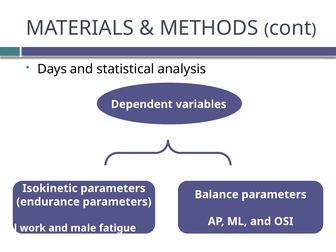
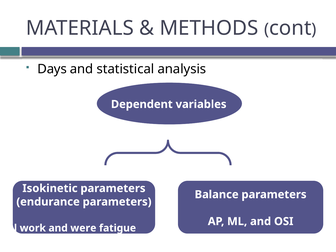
male: male -> were
